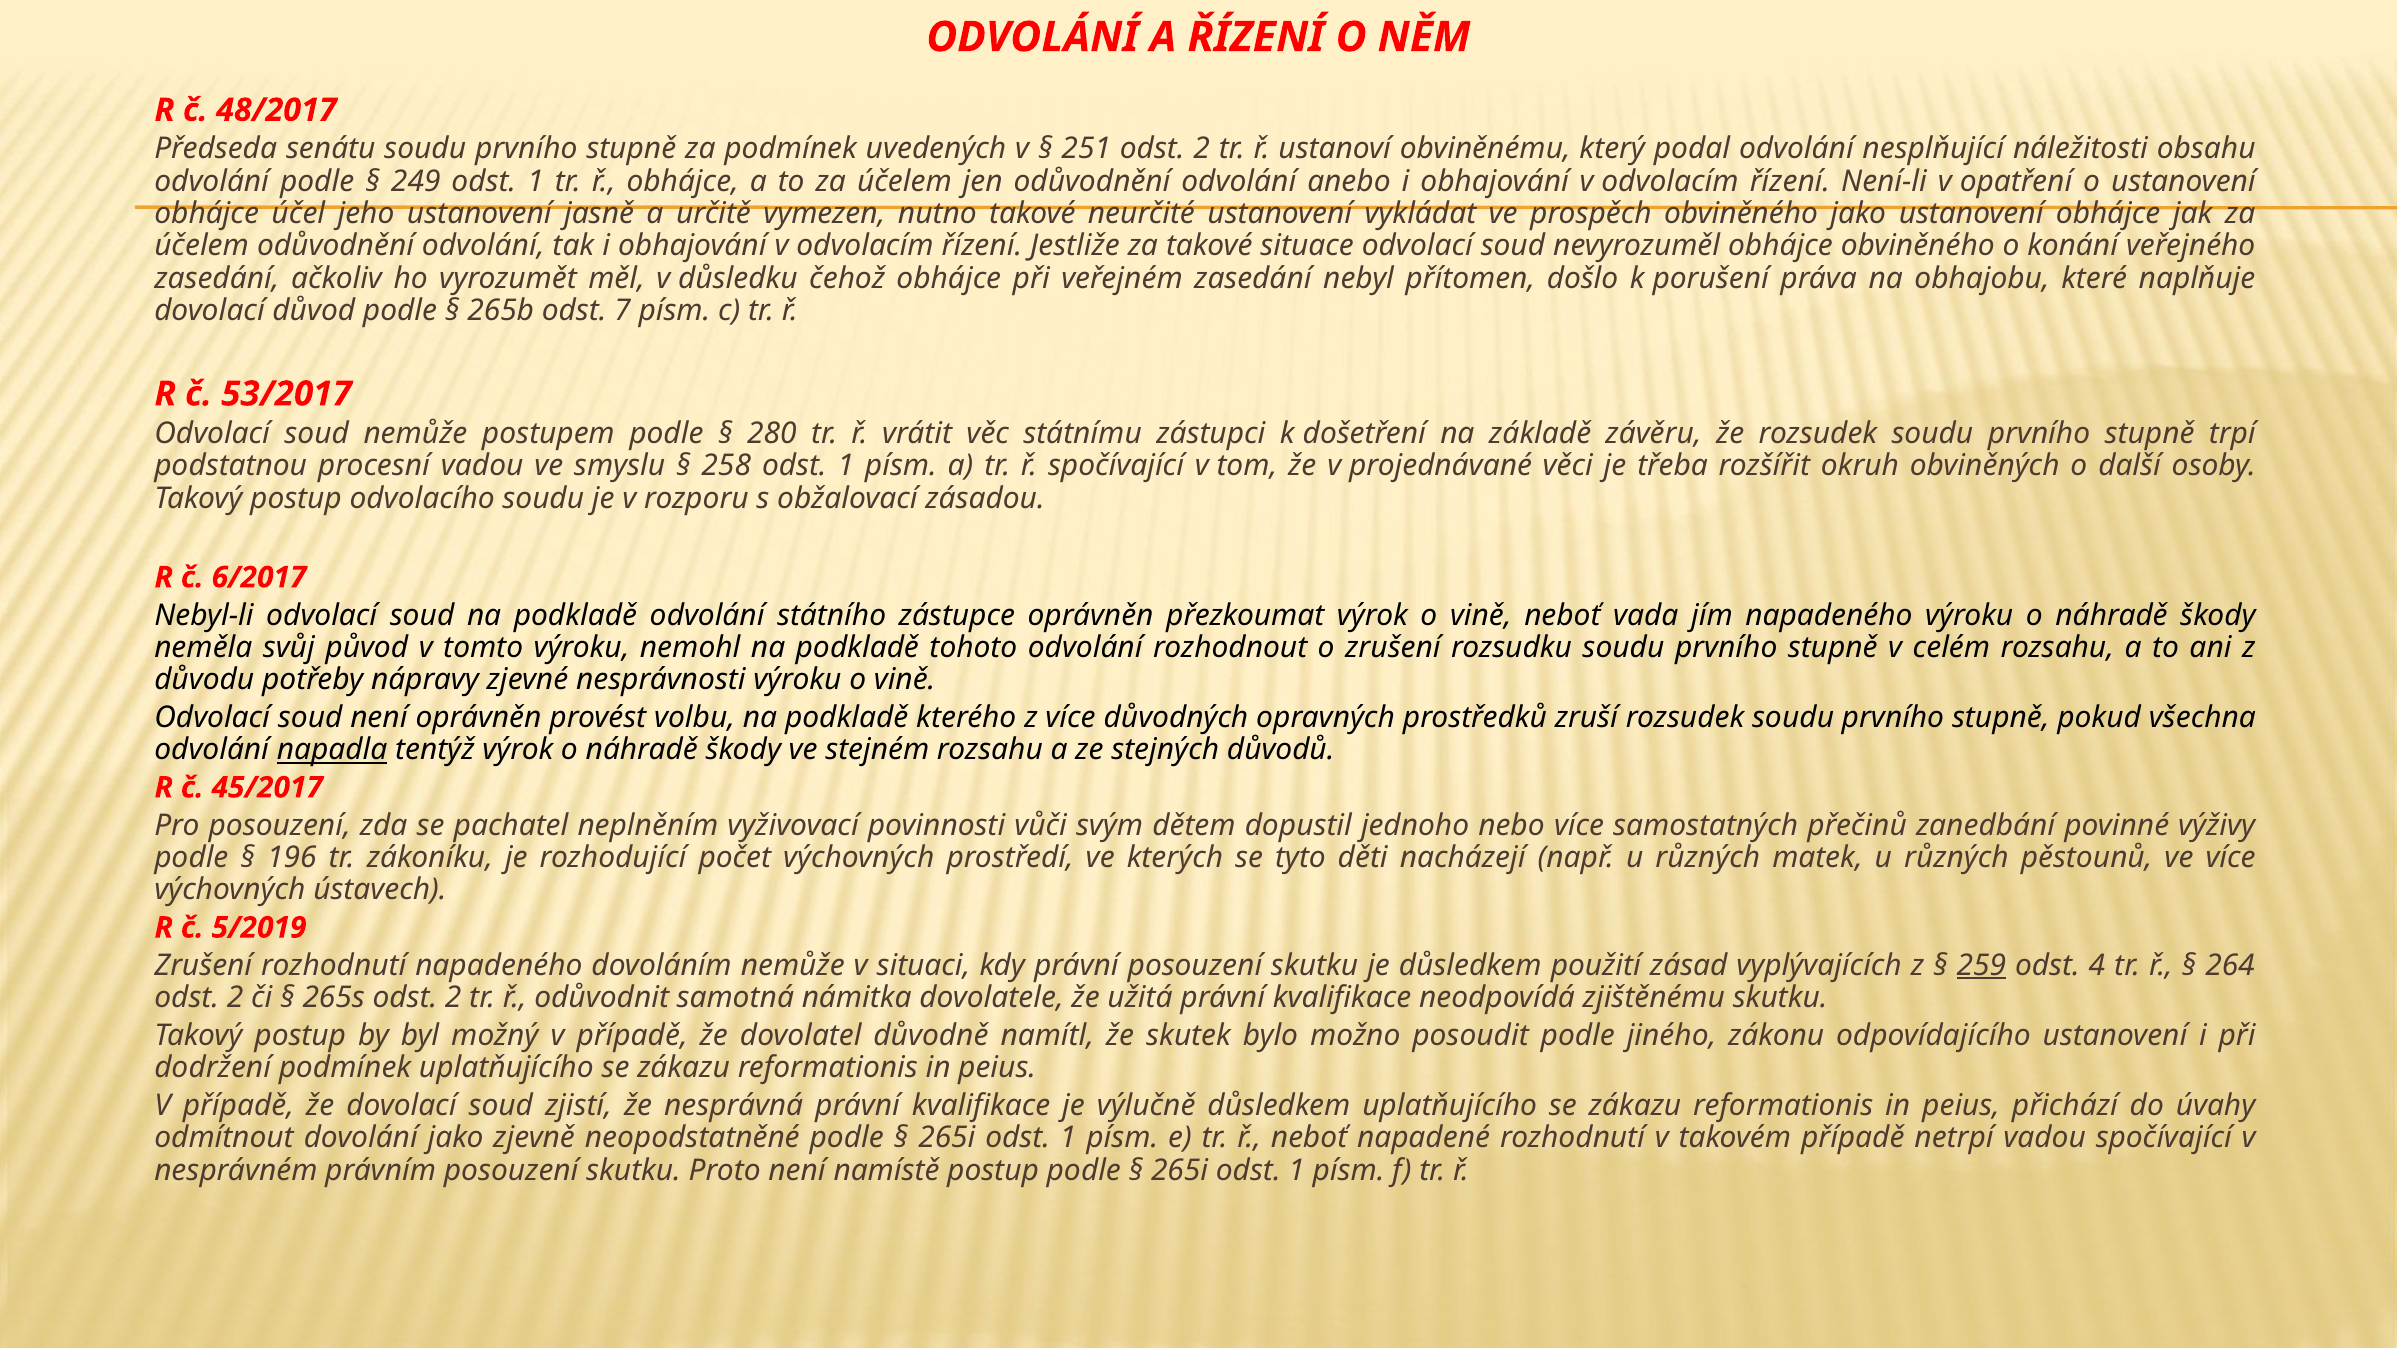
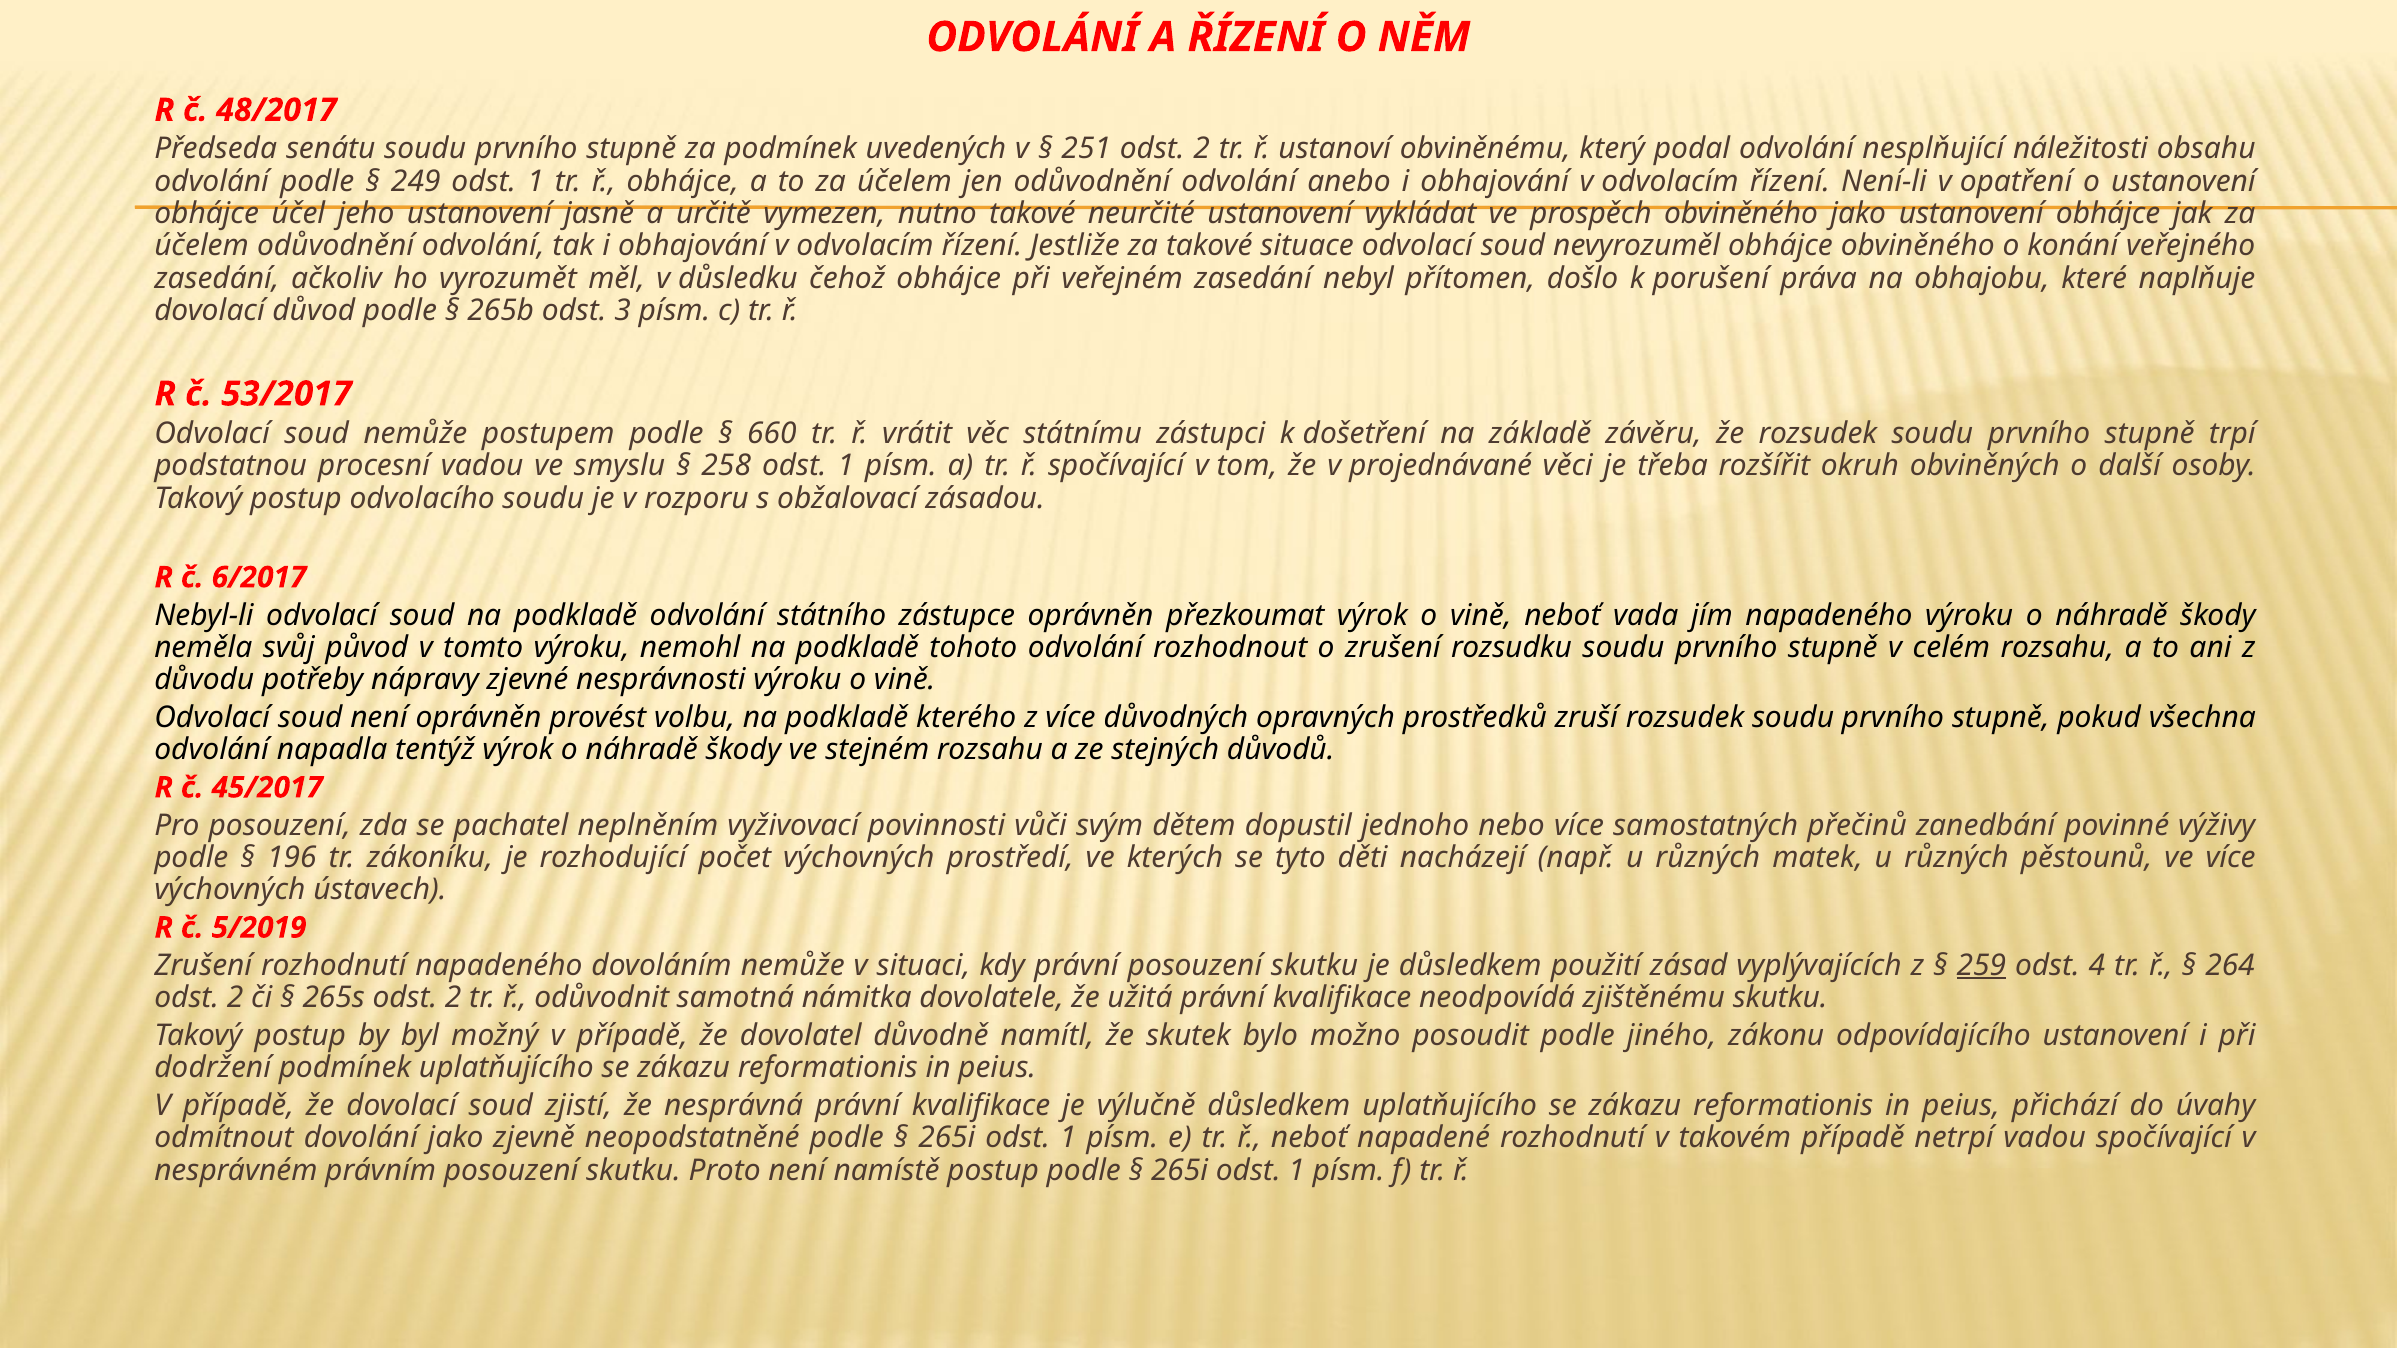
7: 7 -> 3
280: 280 -> 660
napadla underline: present -> none
